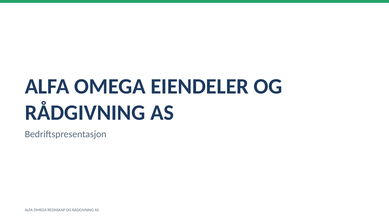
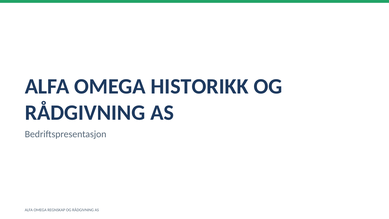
EIENDELER: EIENDELER -> HISTORIKK
